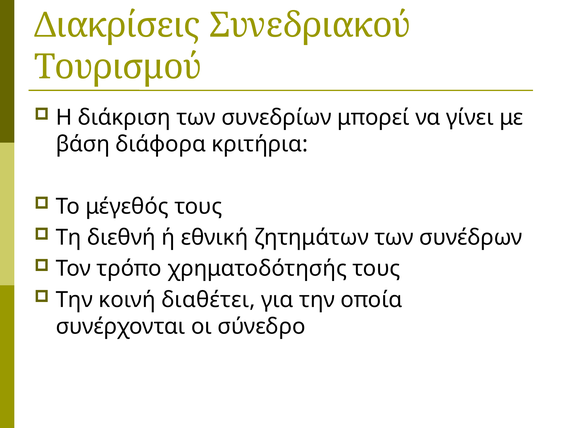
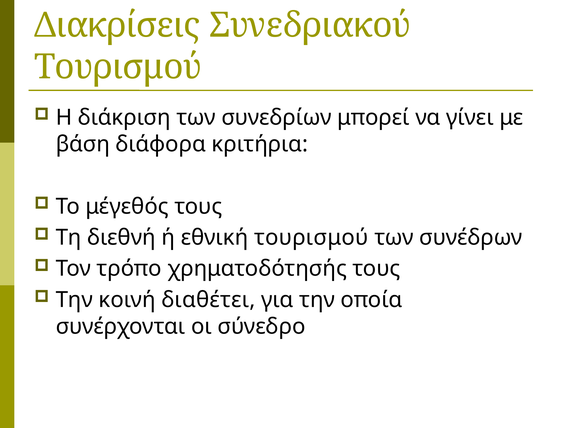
εθνική ζητημάτων: ζητημάτων -> τουρισμού
